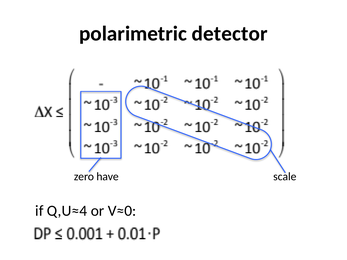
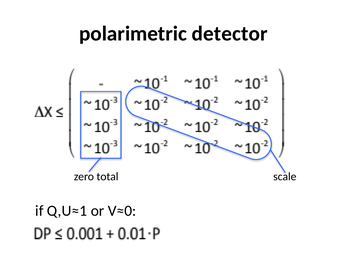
have: have -> total
Q,U≈4: Q,U≈4 -> Q,U≈1
